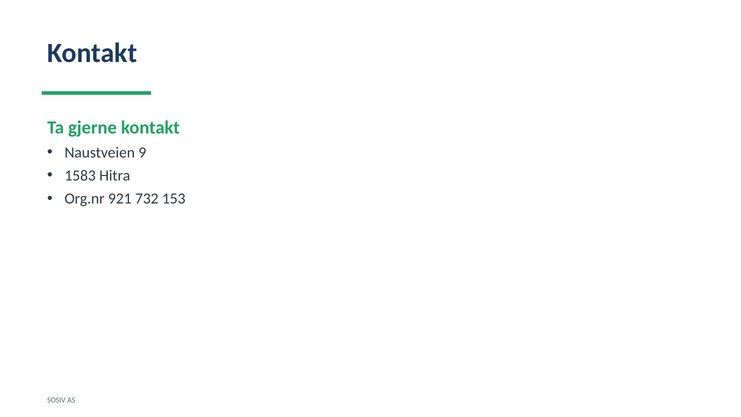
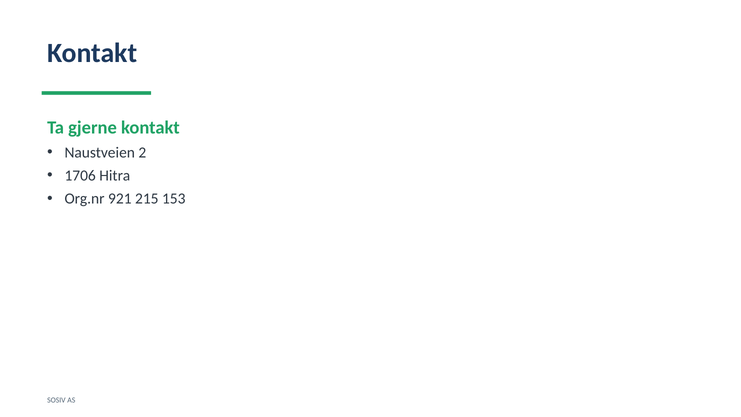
9: 9 -> 2
1583: 1583 -> 1706
732: 732 -> 215
